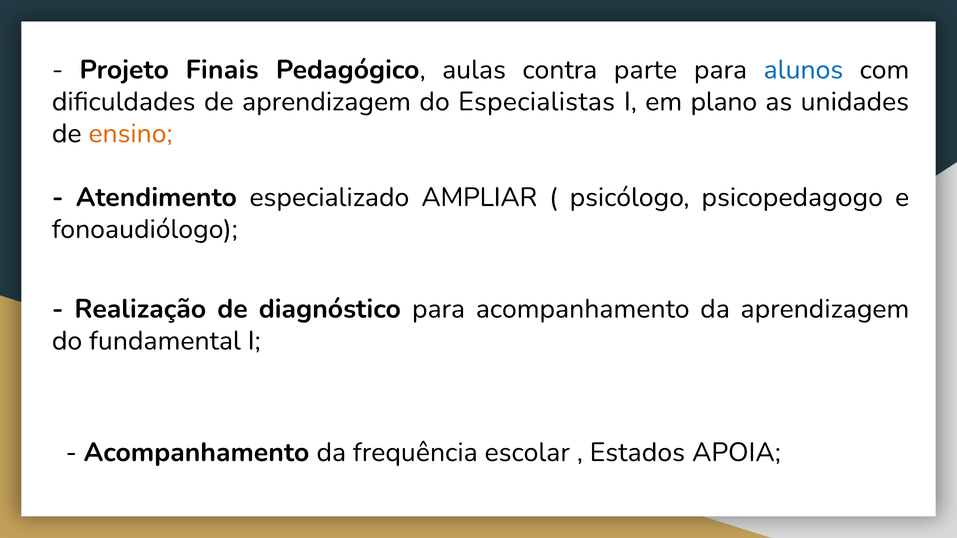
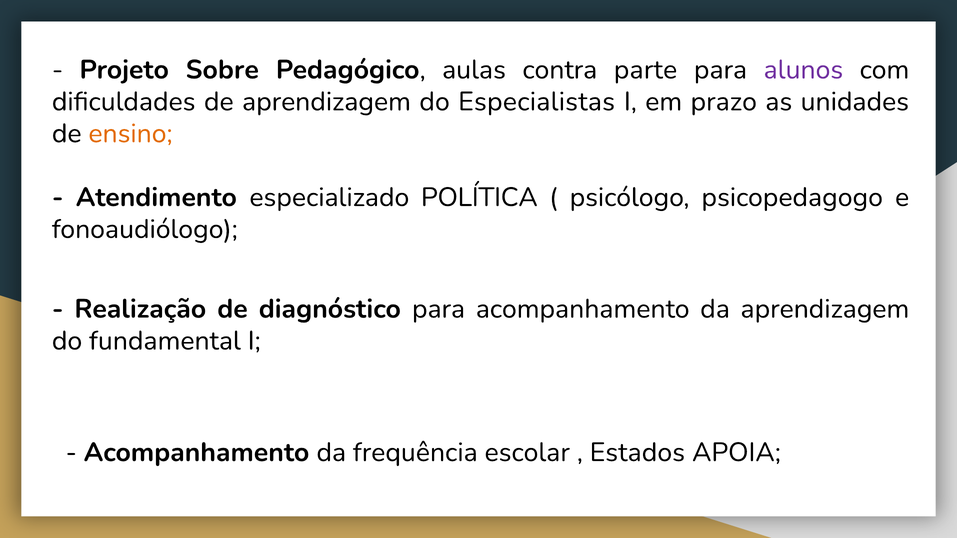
Finais: Finais -> Sobre
alunos colour: blue -> purple
plano: plano -> prazo
AMPLIAR: AMPLIAR -> POLÍTICA
